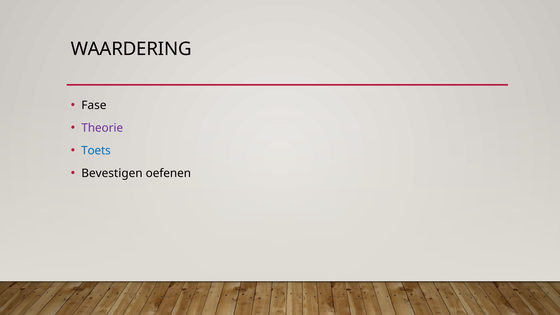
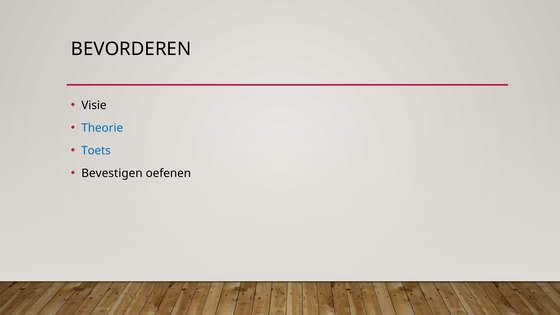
WAARDERING: WAARDERING -> BEVORDEREN
Fase: Fase -> Visie
Theorie colour: purple -> blue
